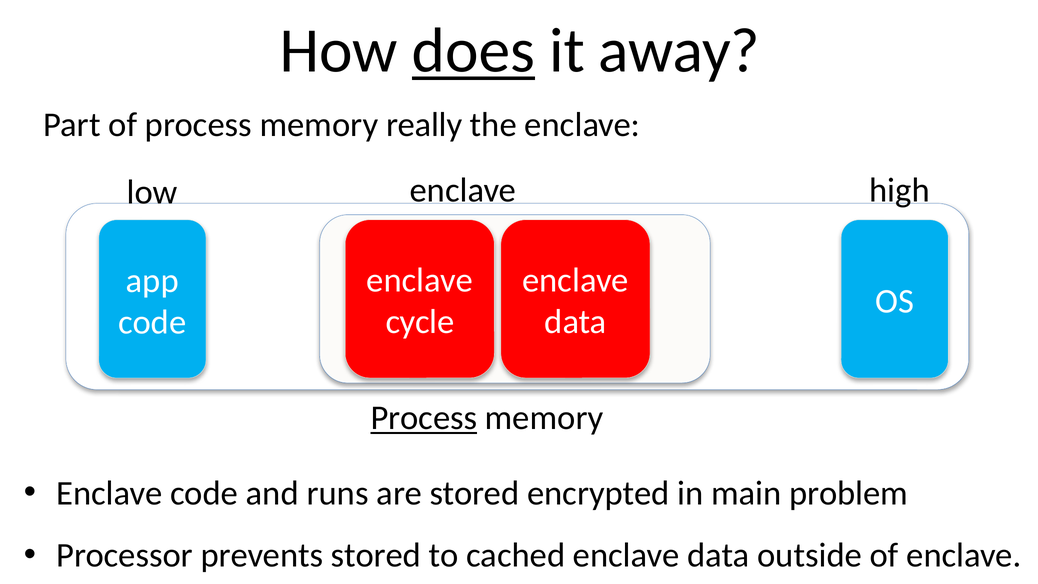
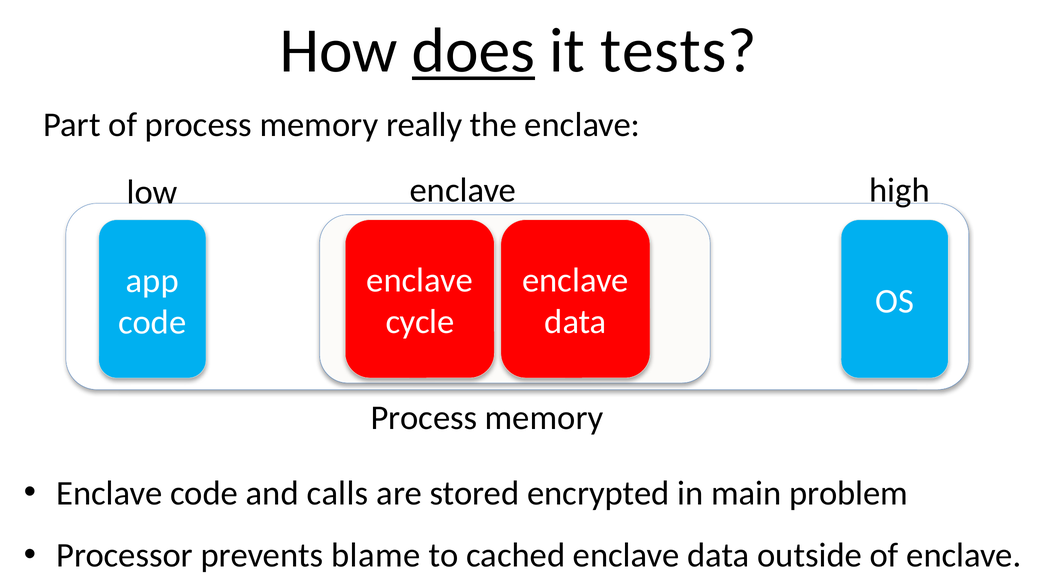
away: away -> tests
Process at (424, 418) underline: present -> none
runs: runs -> calls
prevents stored: stored -> blame
